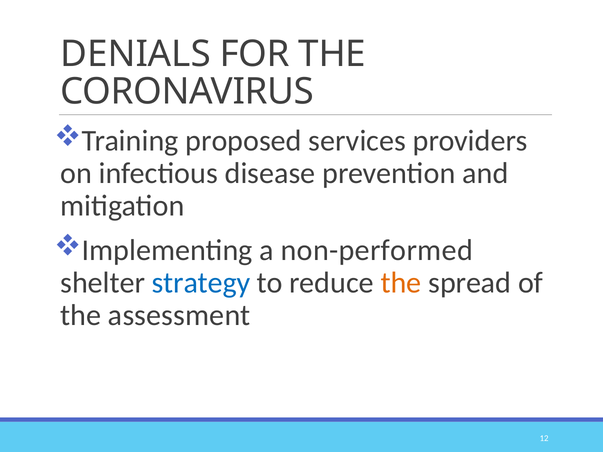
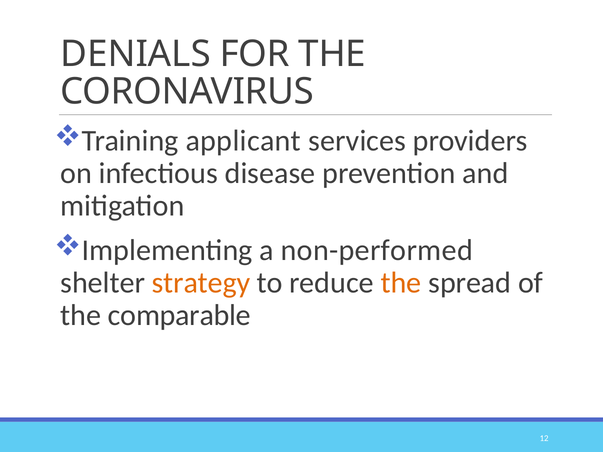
proposed: proposed -> applicant
strategy colour: blue -> orange
assessment: assessment -> comparable
